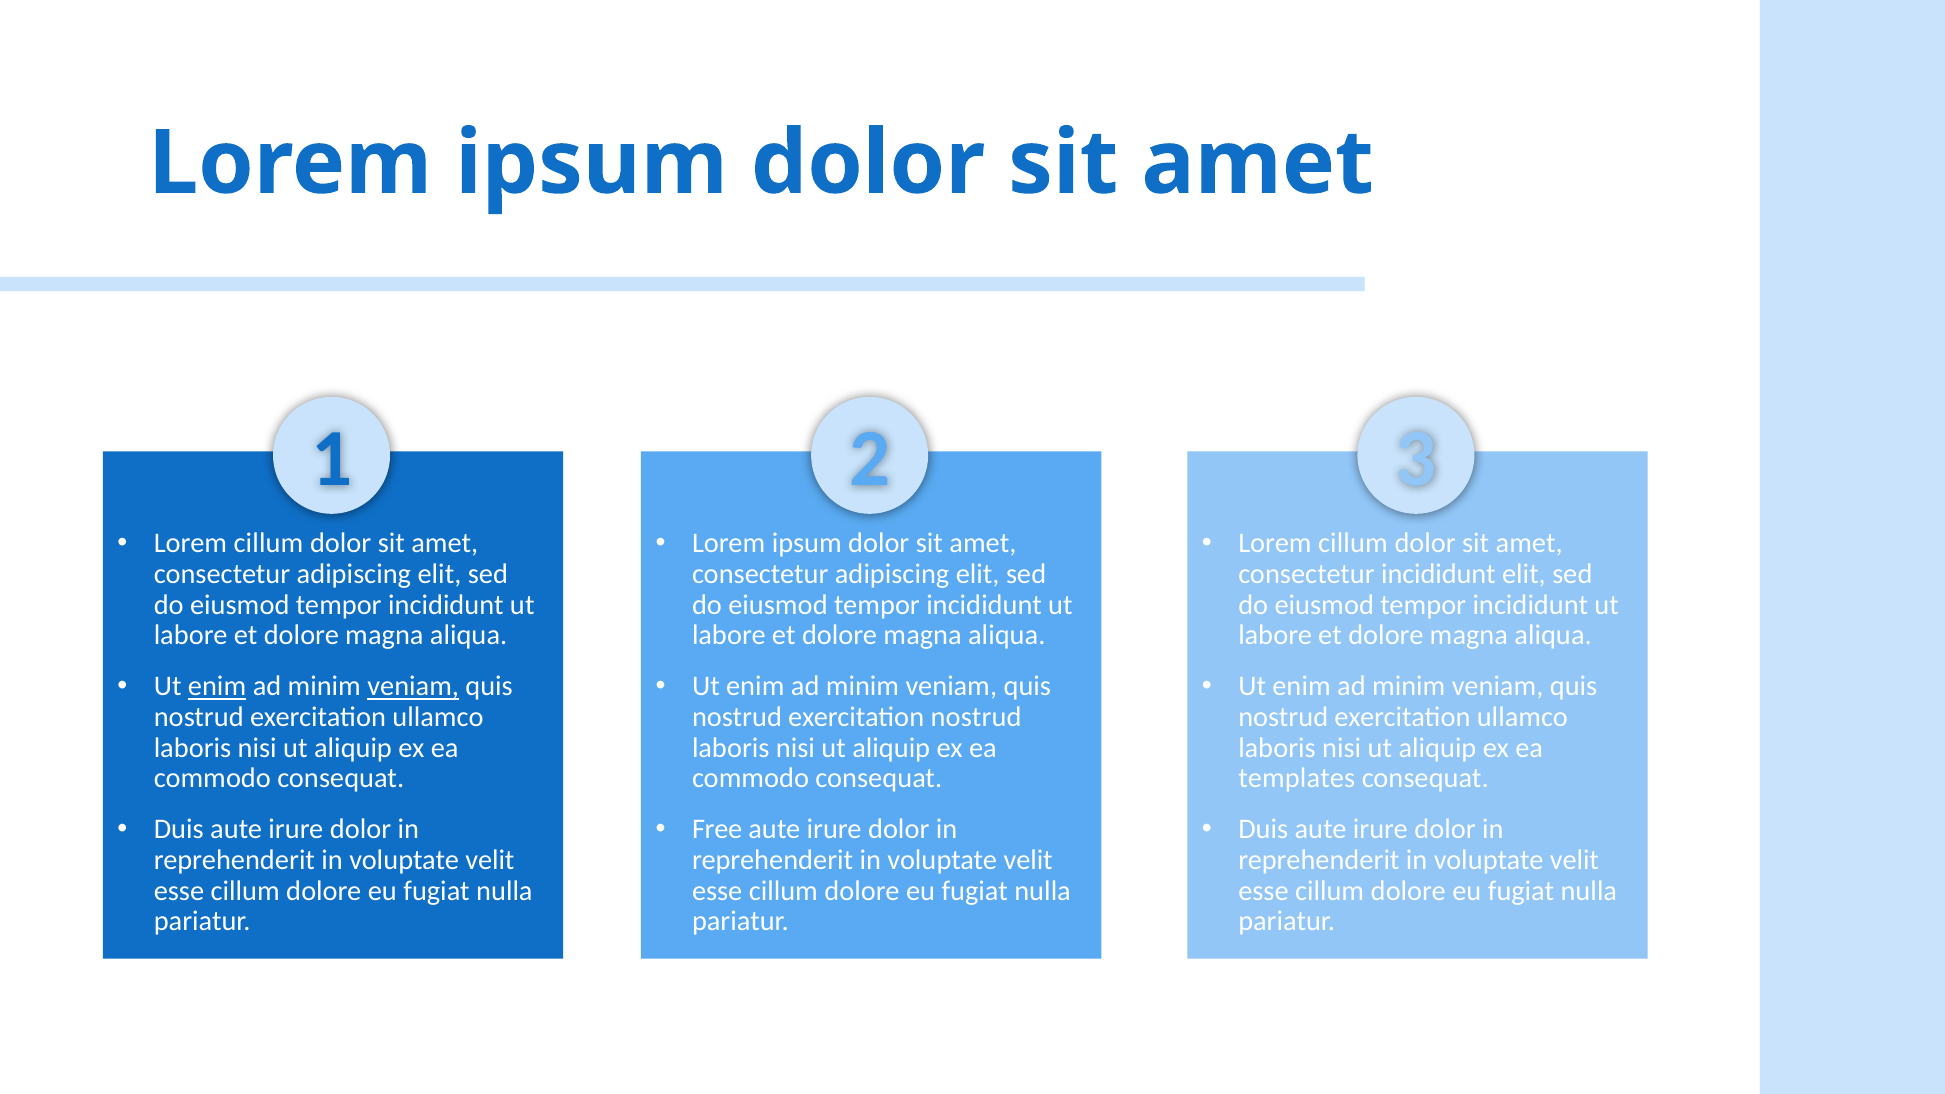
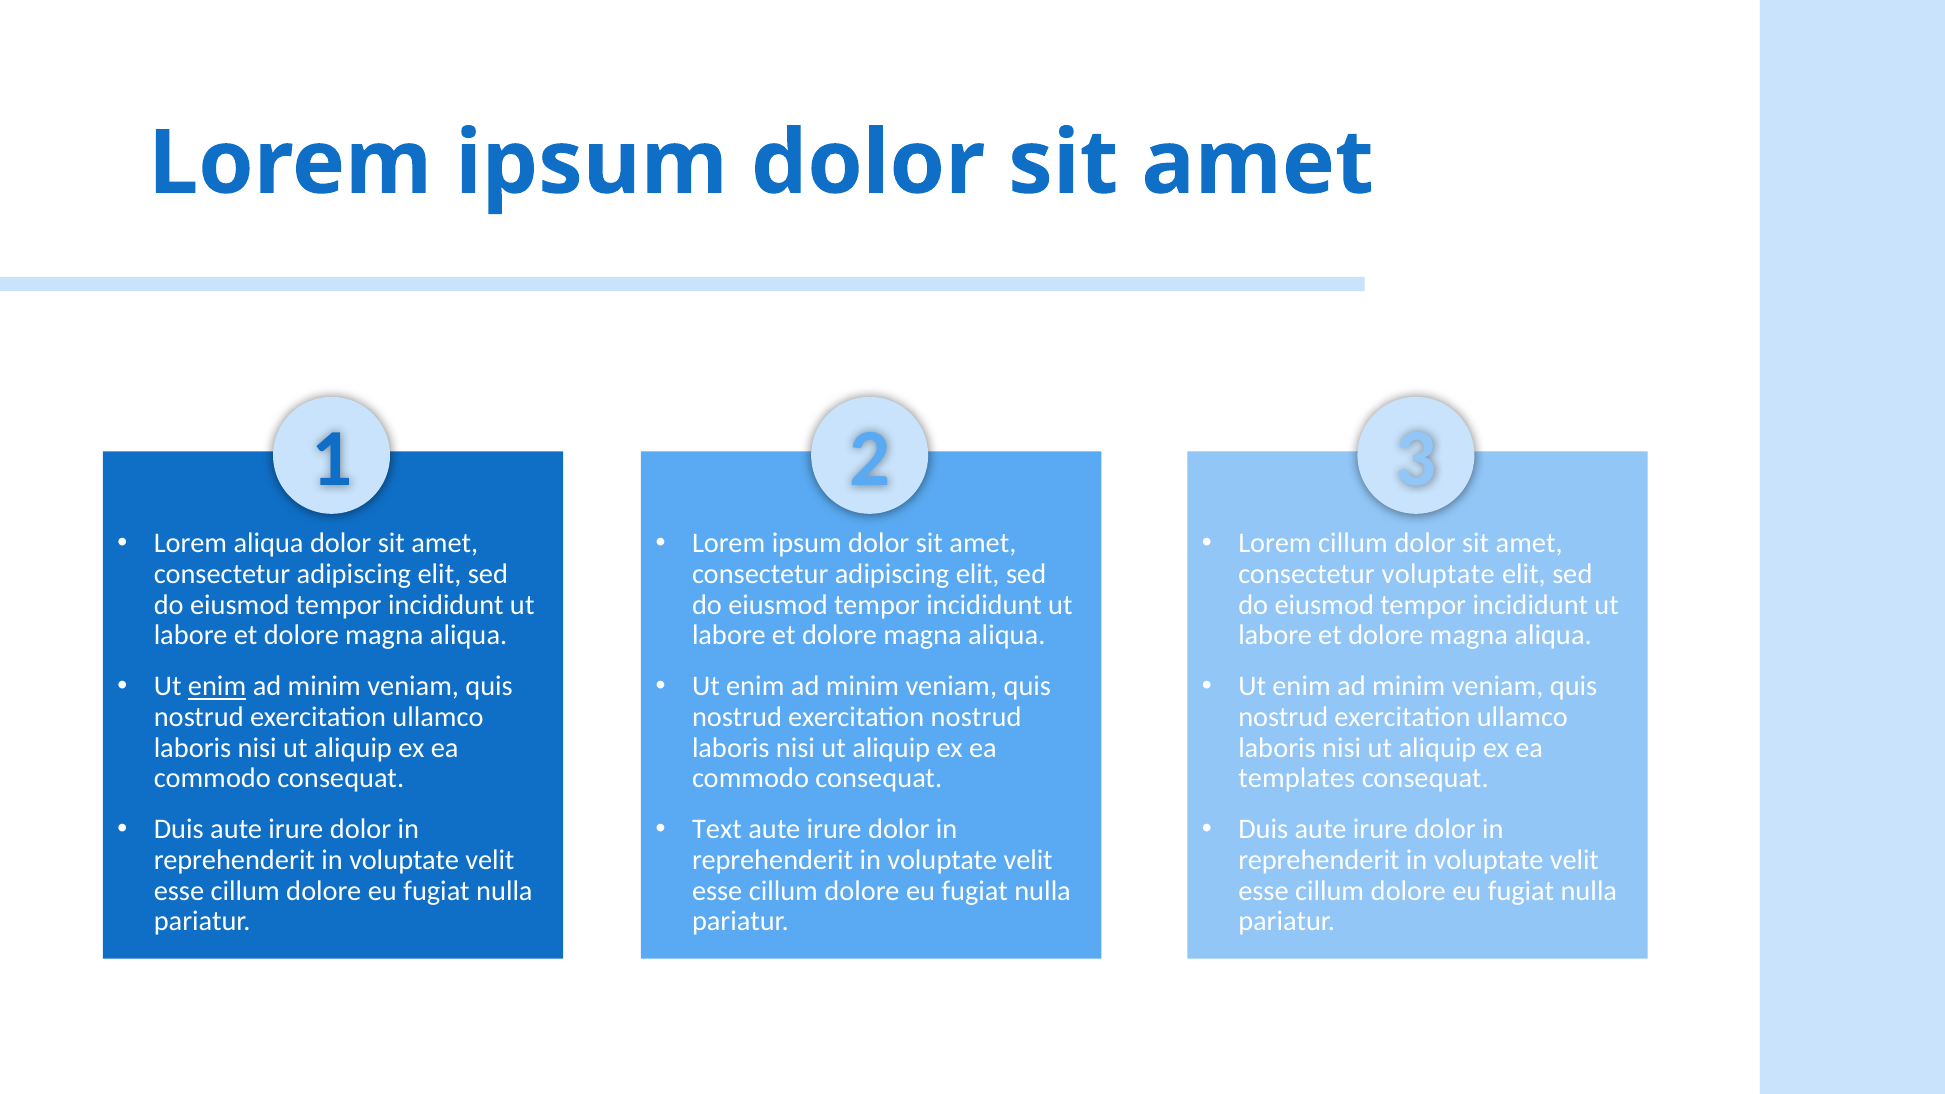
cillum at (268, 544): cillum -> aliqua
consectetur incididunt: incididunt -> voluptate
veniam at (413, 687) underline: present -> none
Free: Free -> Text
